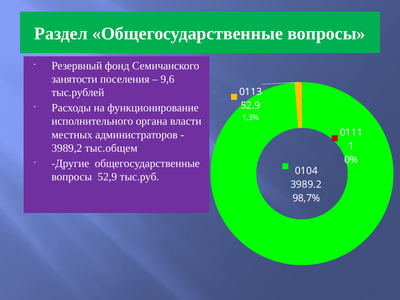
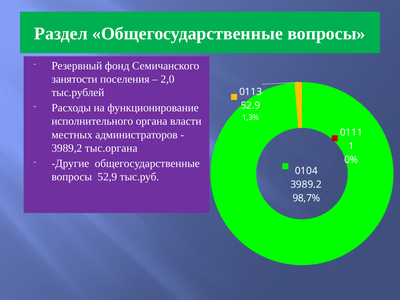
9,6: 9,6 -> 2,0
тыс.общем: тыс.общем -> тыс.органа
